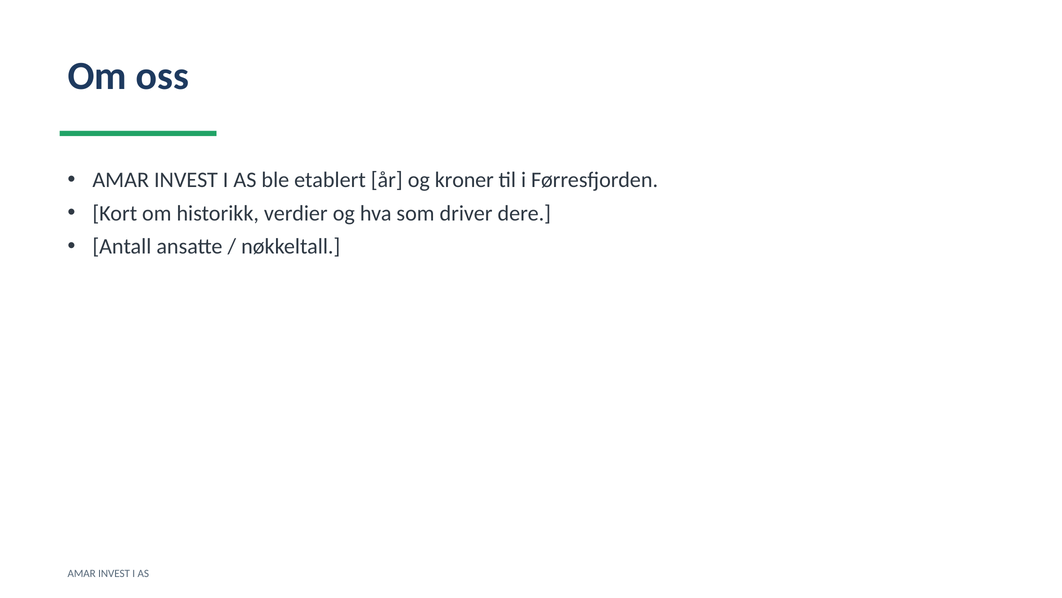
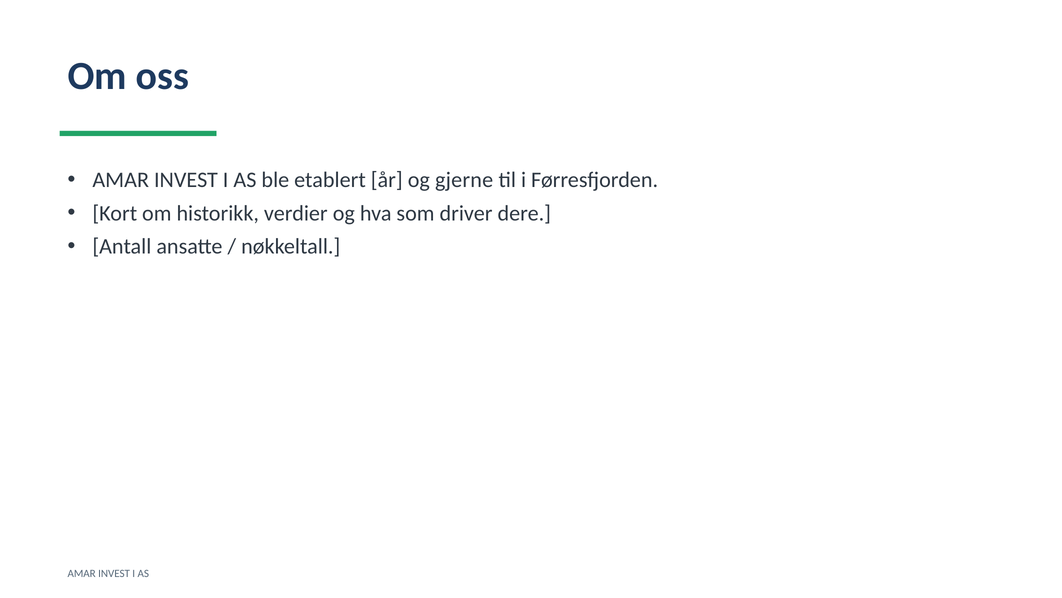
kroner: kroner -> gjerne
